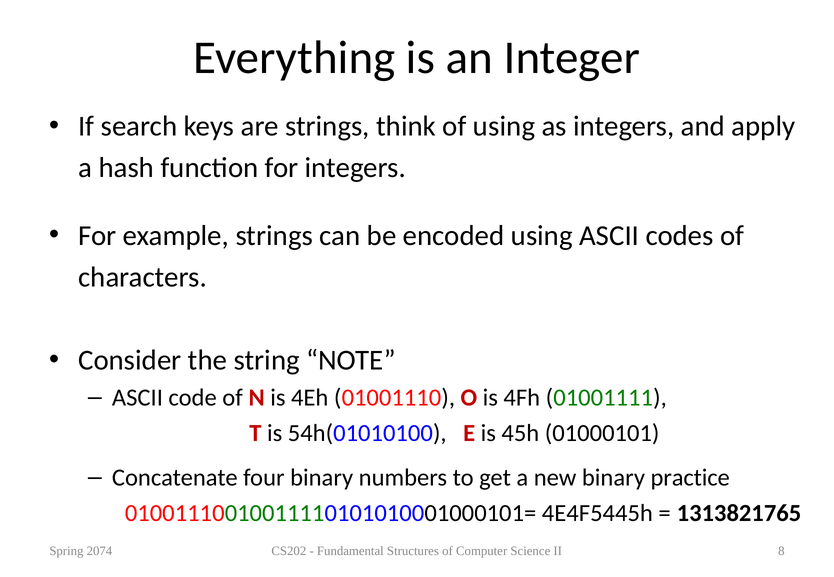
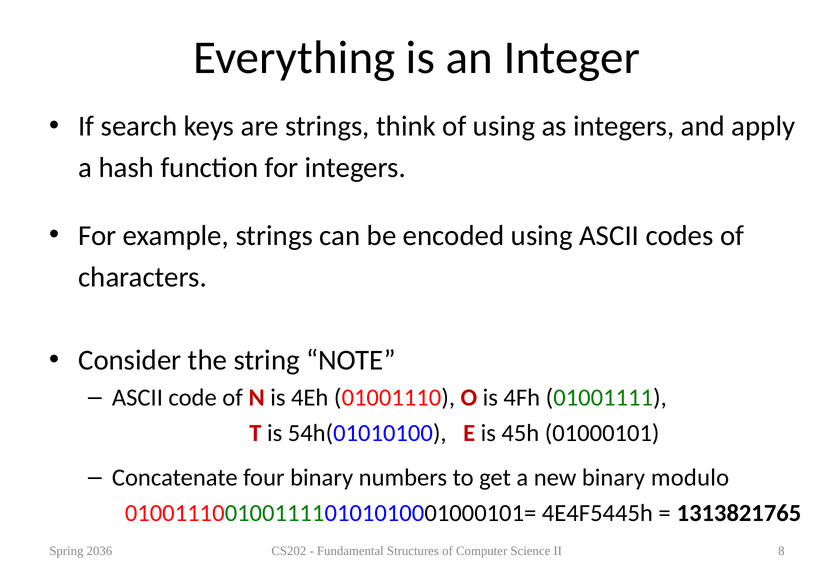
practice: practice -> modulo
2074: 2074 -> 2036
